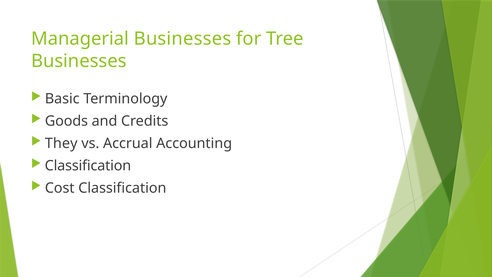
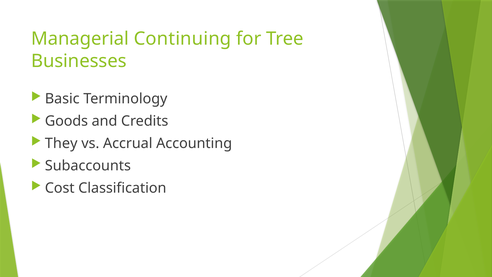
Managerial Businesses: Businesses -> Continuing
Classification at (88, 166): Classification -> Subaccounts
